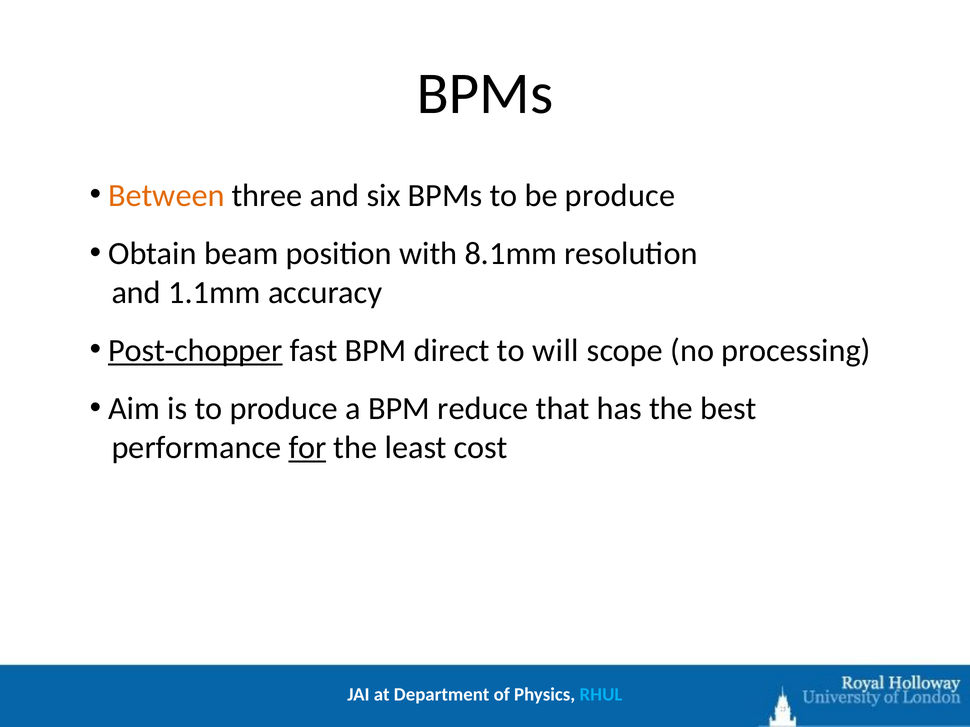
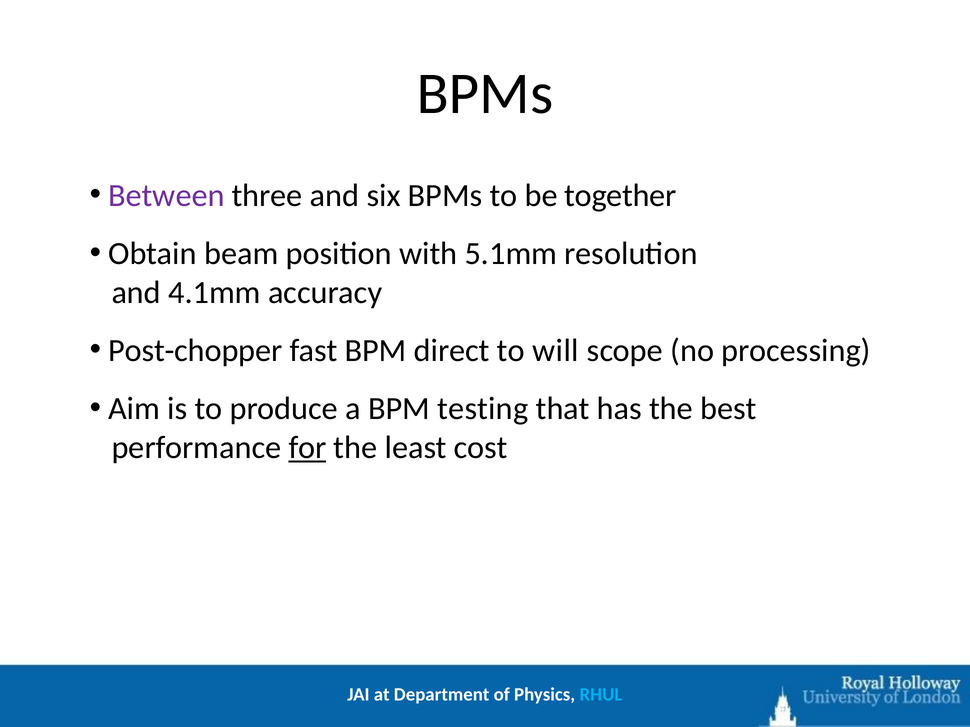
Between colour: orange -> purple
be produce: produce -> together
8.1mm: 8.1mm -> 5.1mm
1.1mm: 1.1mm -> 4.1mm
Post-chopper underline: present -> none
reduce: reduce -> testing
